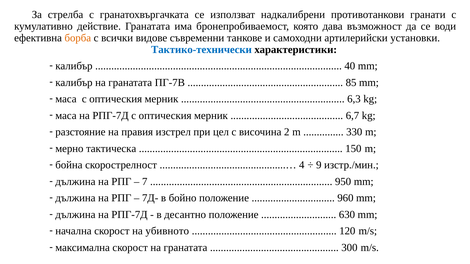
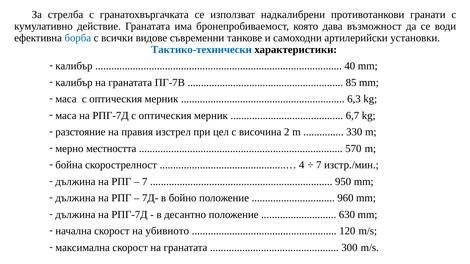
борба colour: orange -> blue
тактическа: тактическа -> местността
150: 150 -> 570
9 at (319, 165): 9 -> 7
